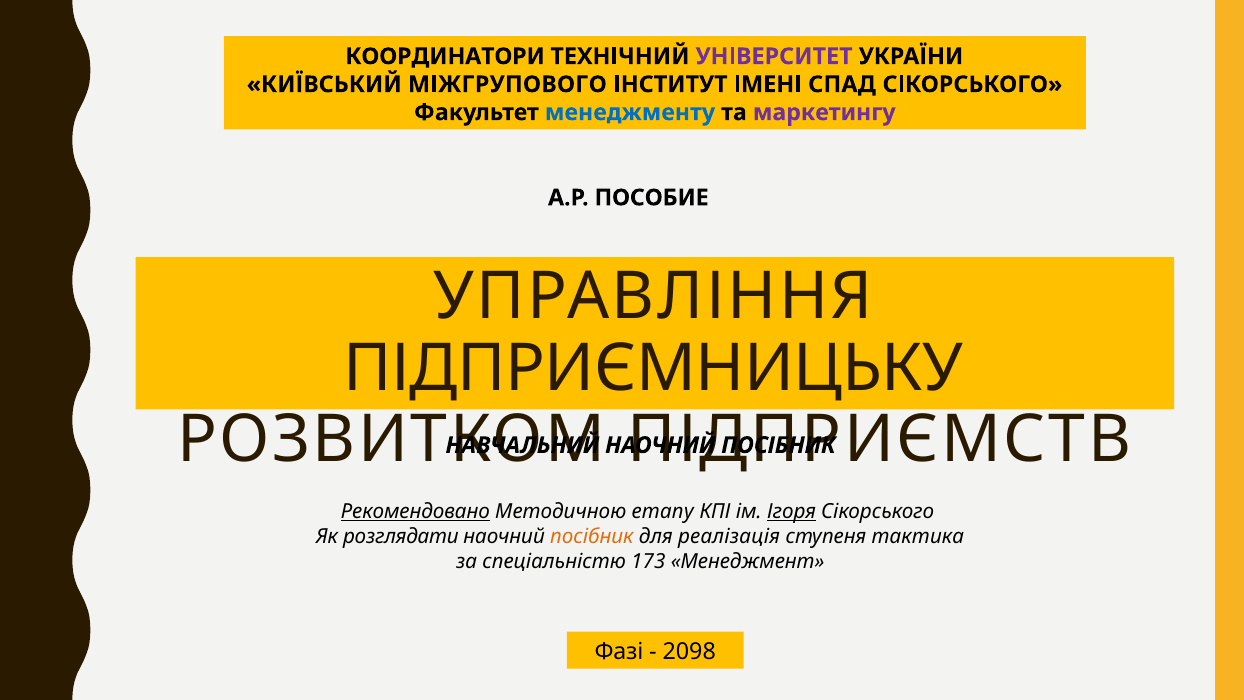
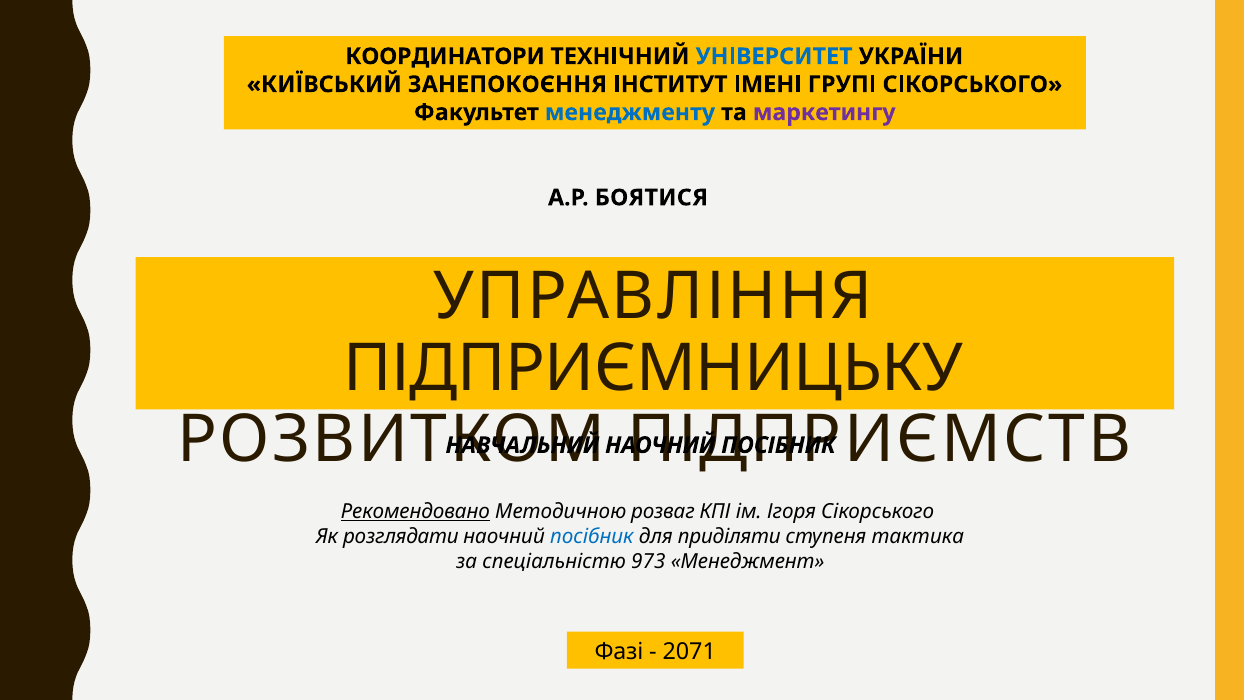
УНІВЕРСИТЕТ colour: purple -> blue
МІЖГРУПОВОГО: МІЖГРУПОВОГО -> ЗАНЕПОКОЄННЯ
СПАД: СПАД -> ГРУПІ
ПОСОБИЕ: ПОСОБИЕ -> БОЯТИСЯ
етапу: етапу -> розваг
Ігоря underline: present -> none
посібник at (592, 537) colour: orange -> blue
реалізація: реалізація -> приділяти
173: 173 -> 973
2098: 2098 -> 2071
